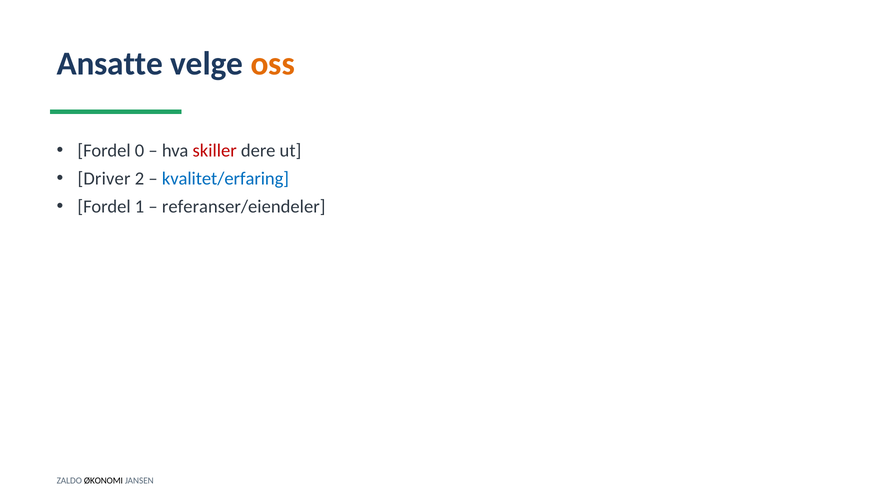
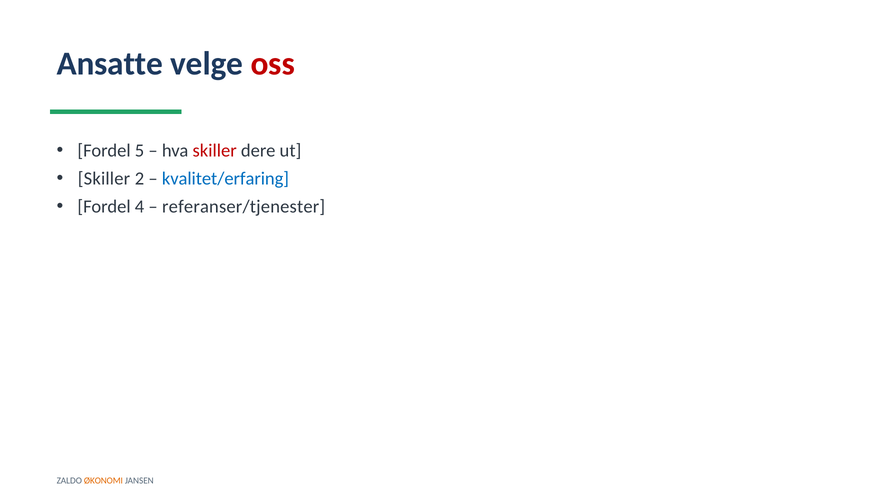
oss colour: orange -> red
0: 0 -> 5
Driver at (104, 179): Driver -> Skiller
1: 1 -> 4
referanser/eiendeler: referanser/eiendeler -> referanser/tjenester
ØKONOMI colour: black -> orange
